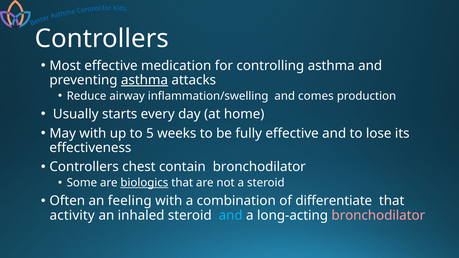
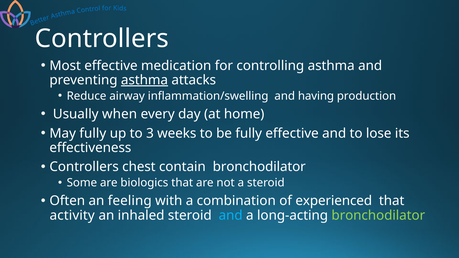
comes: comes -> having
starts: starts -> when
May with: with -> fully
5: 5 -> 3
biologics underline: present -> none
differentiate: differentiate -> experienced
bronchodilator at (378, 215) colour: pink -> light green
